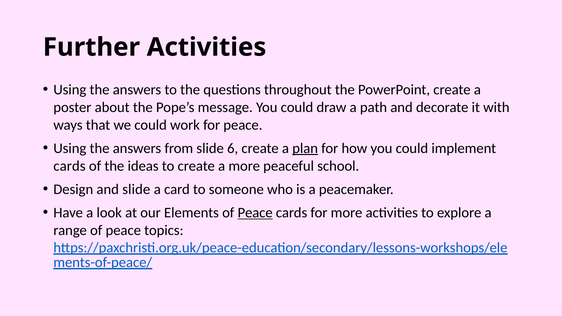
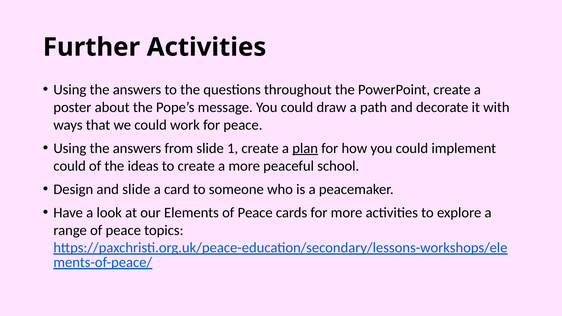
6: 6 -> 1
cards at (69, 166): cards -> could
Peace at (255, 213) underline: present -> none
